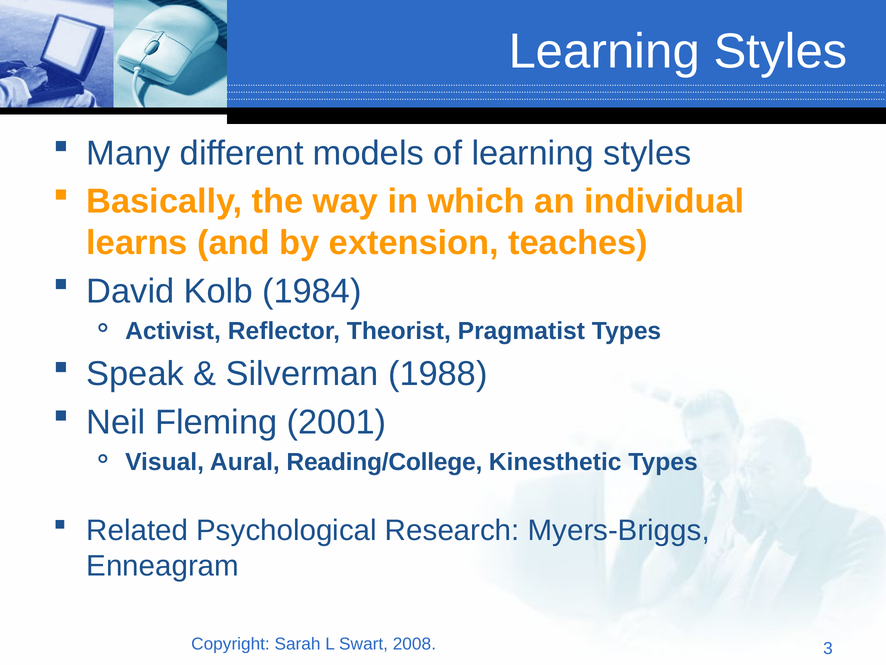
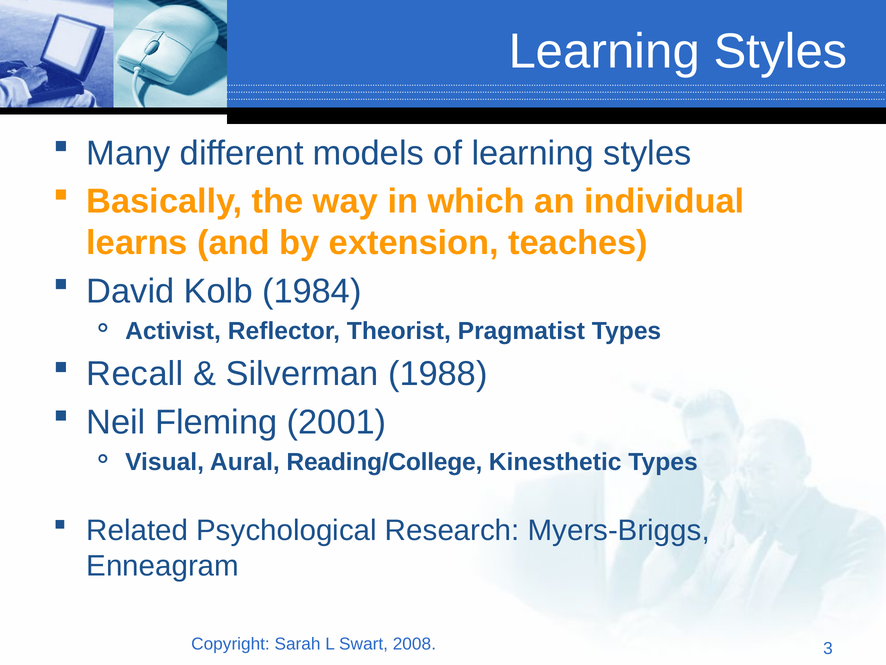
Speak: Speak -> Recall
